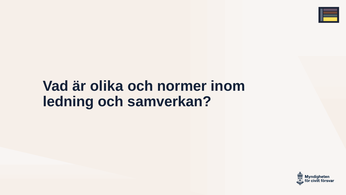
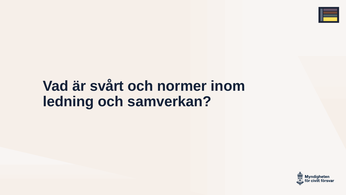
olika: olika -> svårt
